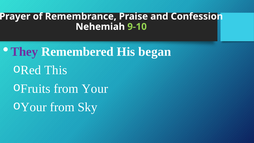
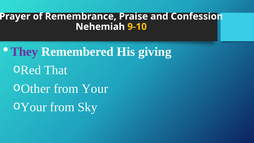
9-10 colour: light green -> yellow
began: began -> giving
This: This -> That
Fruits: Fruits -> Other
